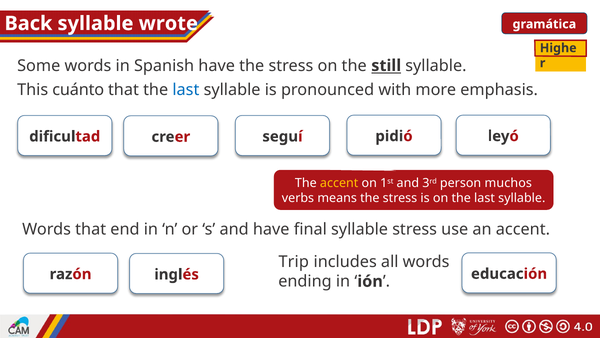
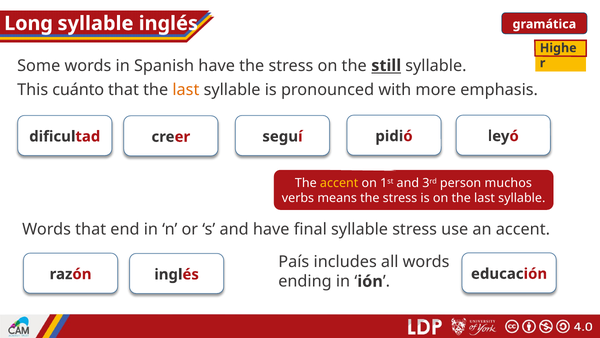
Back: Back -> Long
syllable wrote: wrote -> inglés
last at (186, 90) colour: blue -> orange
Trip: Trip -> País
